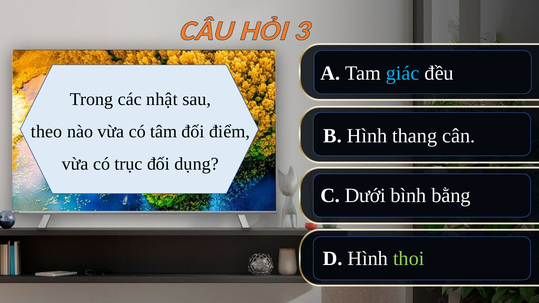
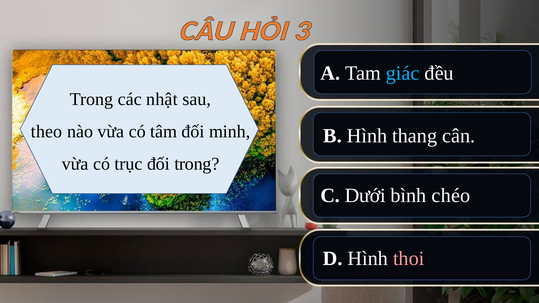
điểm: điểm -> minh
đối dụng: dụng -> trong
bằng: bằng -> chéo
thoi colour: light green -> pink
